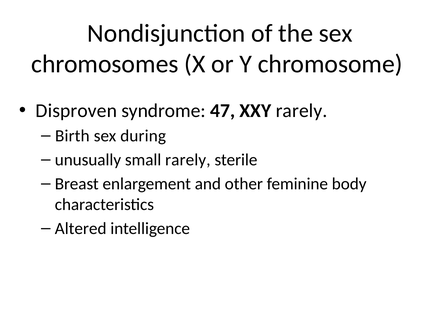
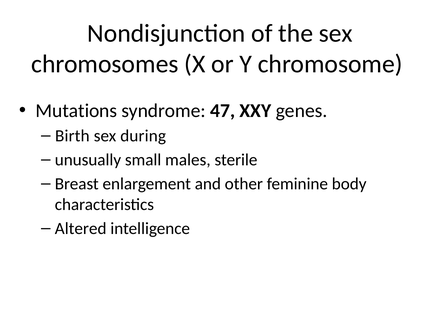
Disproven: Disproven -> Mutations
XXY rarely: rarely -> genes
small rarely: rarely -> males
